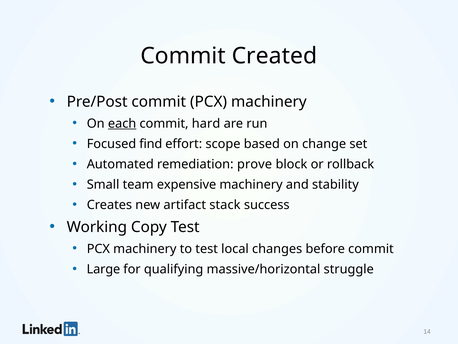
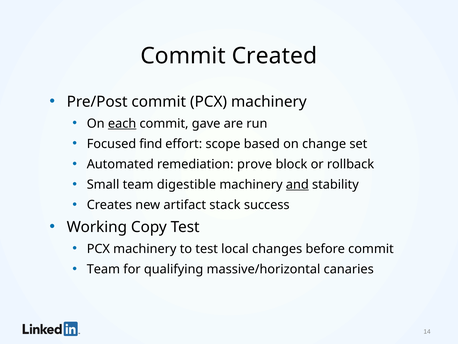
hard: hard -> gave
expensive: expensive -> digestible
and underline: none -> present
Large at (103, 269): Large -> Team
struggle: struggle -> canaries
